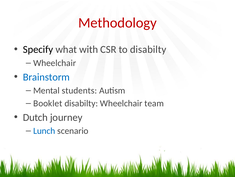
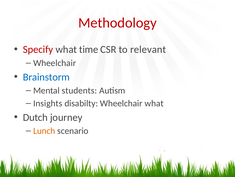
Specify colour: black -> red
with: with -> time
to disabilty: disabilty -> relevant
Booklet: Booklet -> Insights
Wheelchair team: team -> what
Lunch colour: blue -> orange
